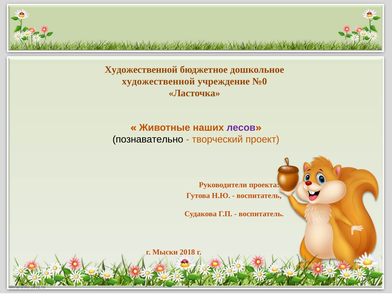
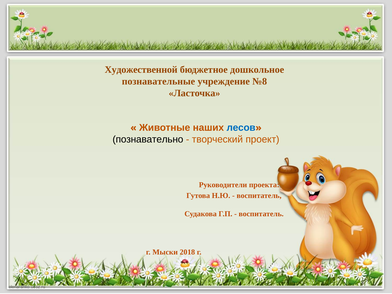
художественной at (158, 81): художественной -> познавательные
№0: №0 -> №8
лесов colour: purple -> blue
